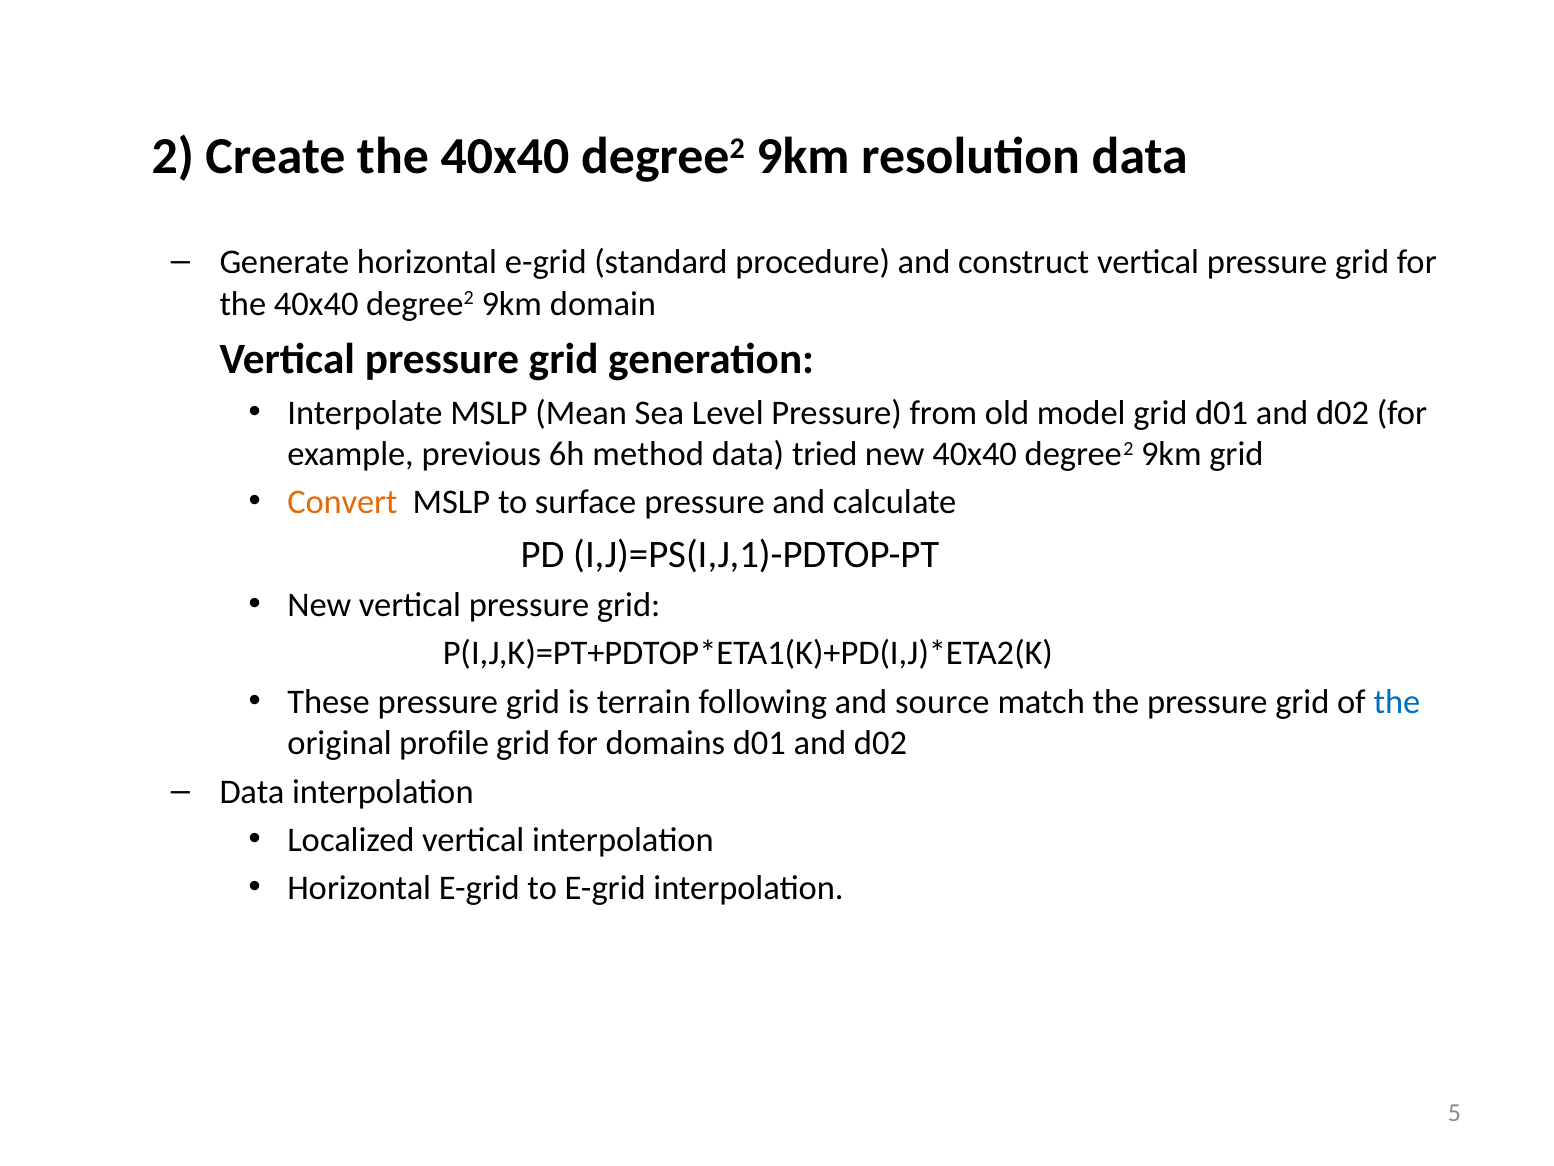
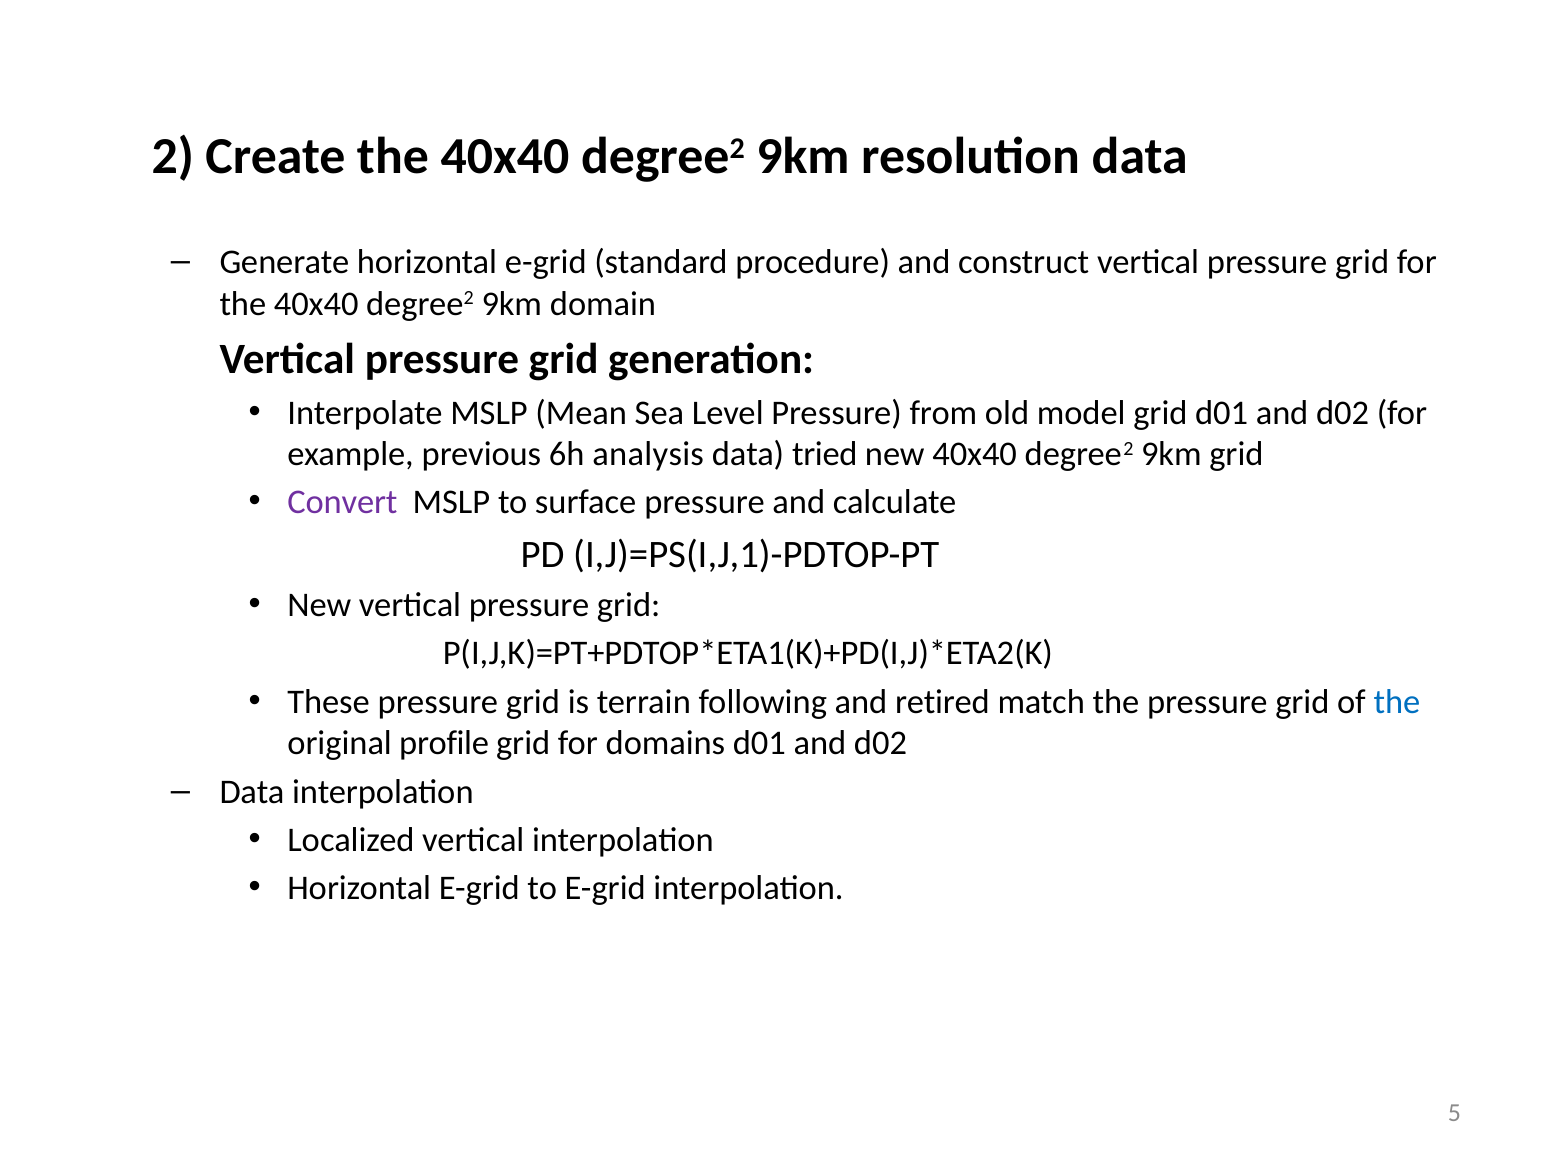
method: method -> analysis
Convert colour: orange -> purple
source: source -> retired
